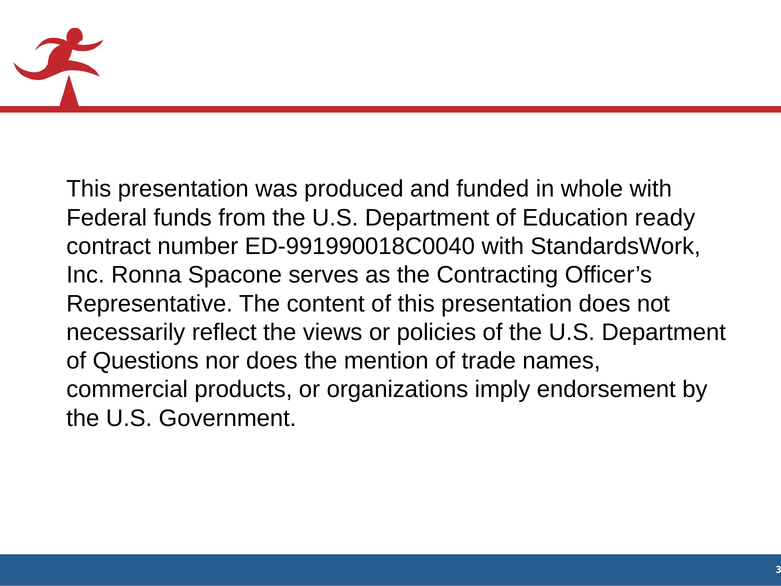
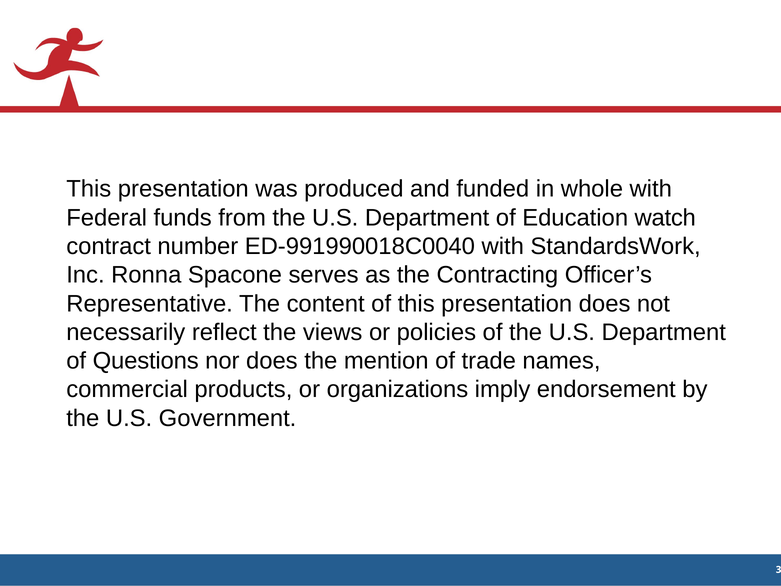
ready: ready -> watch
